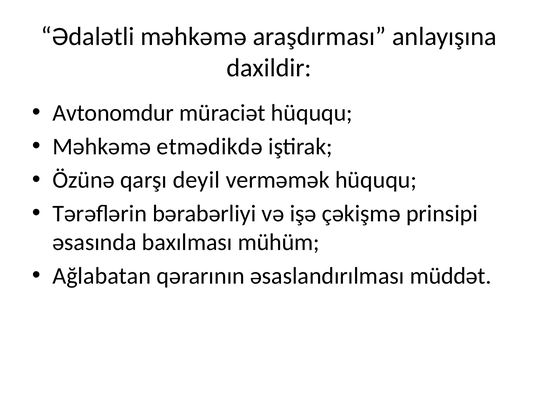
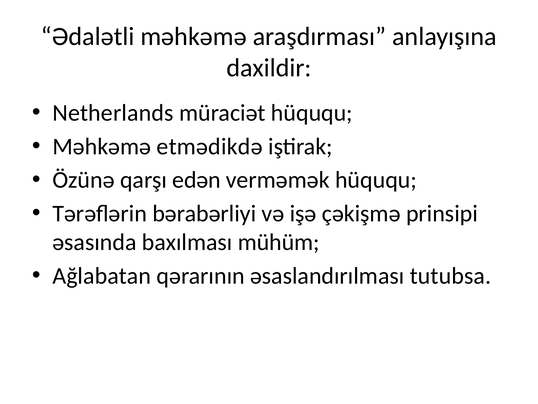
Avtonomdur: Avtonomdur -> Netherlands
deyil: deyil -> edən
müddət: müddət -> tutubsa
